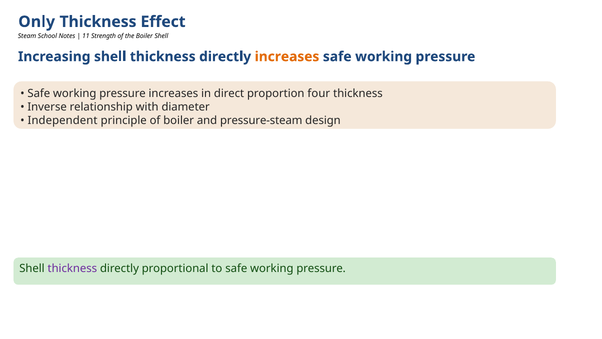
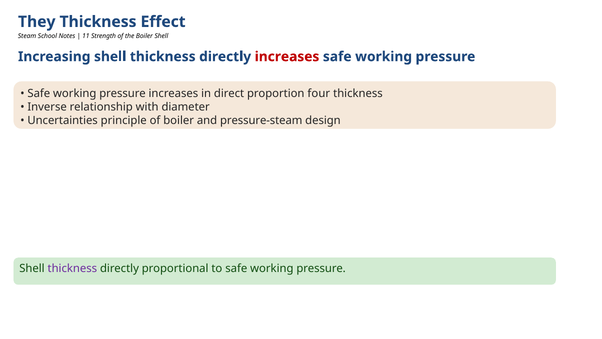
Only: Only -> They
increases at (287, 57) colour: orange -> red
Independent: Independent -> Uncertainties
